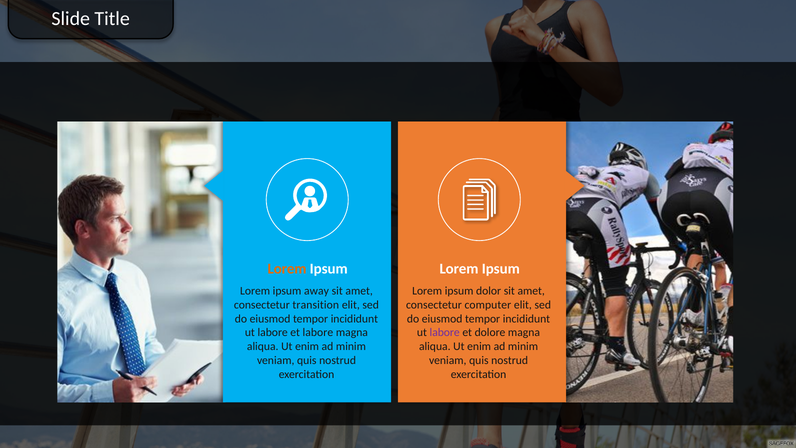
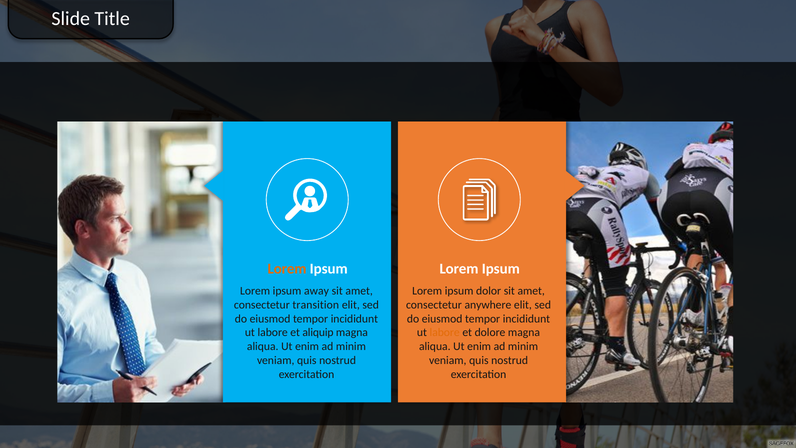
computer: computer -> anywhere
et labore: labore -> aliquip
labore at (445, 332) colour: purple -> orange
